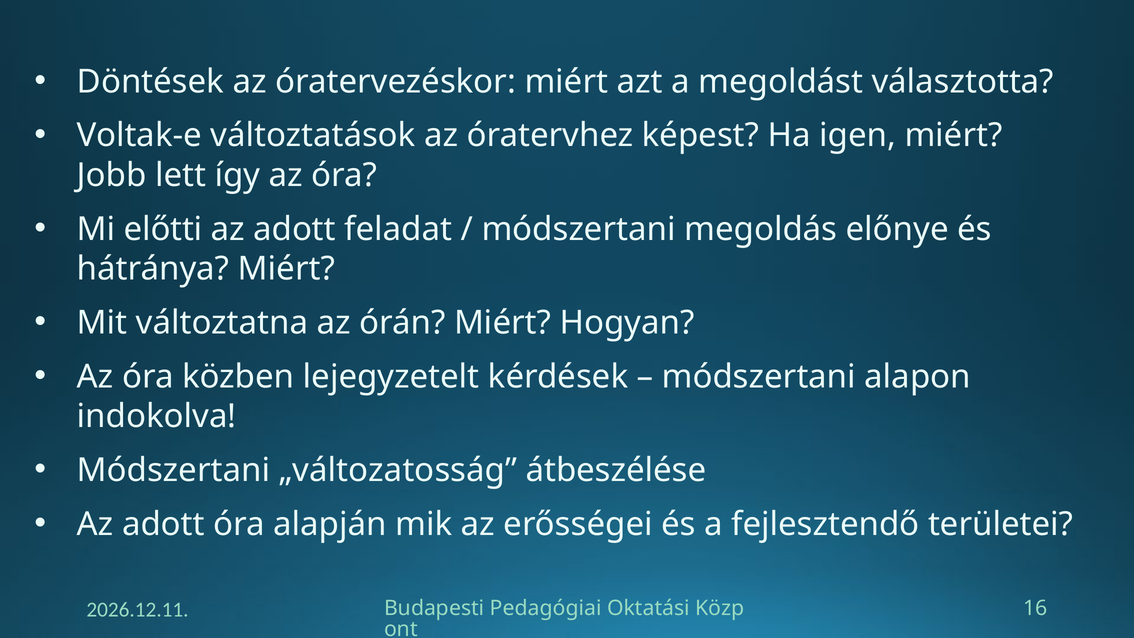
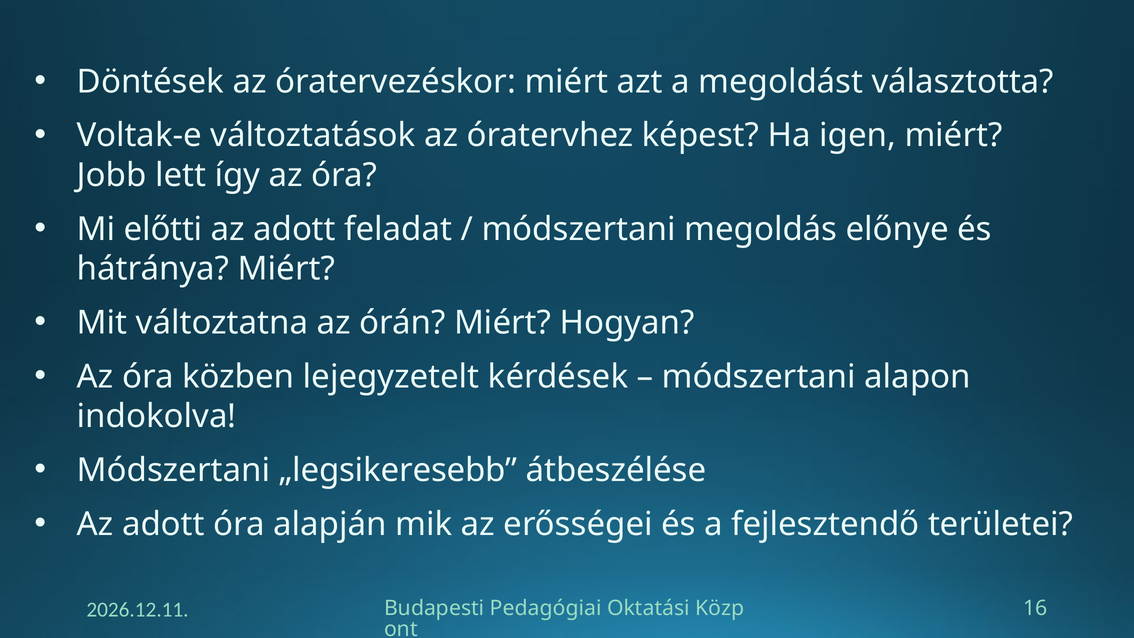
„változatosság: „változatosság -> „legsikeresebb
